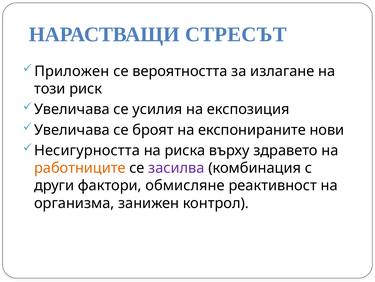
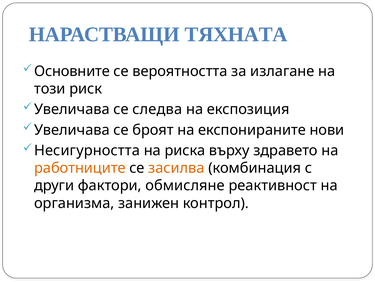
СТРЕСЪТ: СТРЕСЪТ -> ТЯХНАТА
Приложен: Приложен -> Основните
усилия: усилия -> следва
засилва colour: purple -> orange
